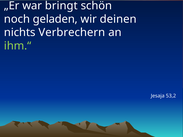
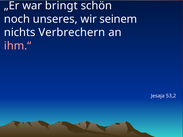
geladen: geladen -> unseres
deinen: deinen -> seinem
ihm.“ colour: light green -> pink
